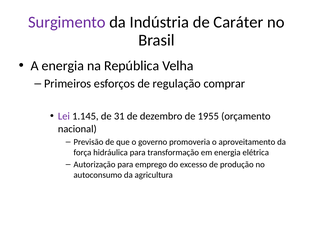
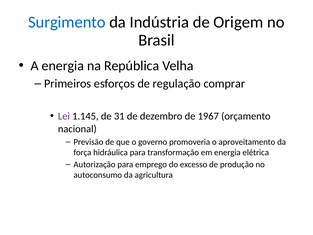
Surgimento colour: purple -> blue
Caráter: Caráter -> Origem
1955: 1955 -> 1967
